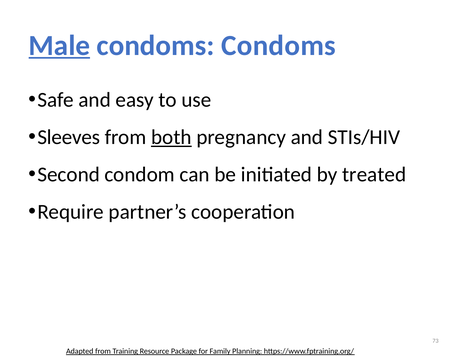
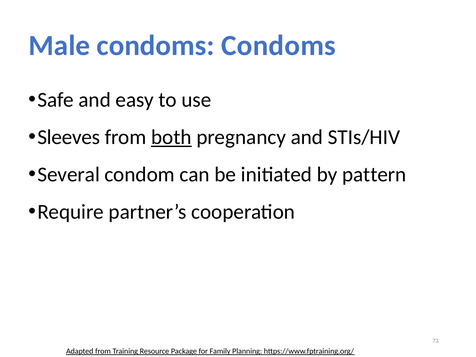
Male underline: present -> none
Second: Second -> Several
treated: treated -> pattern
